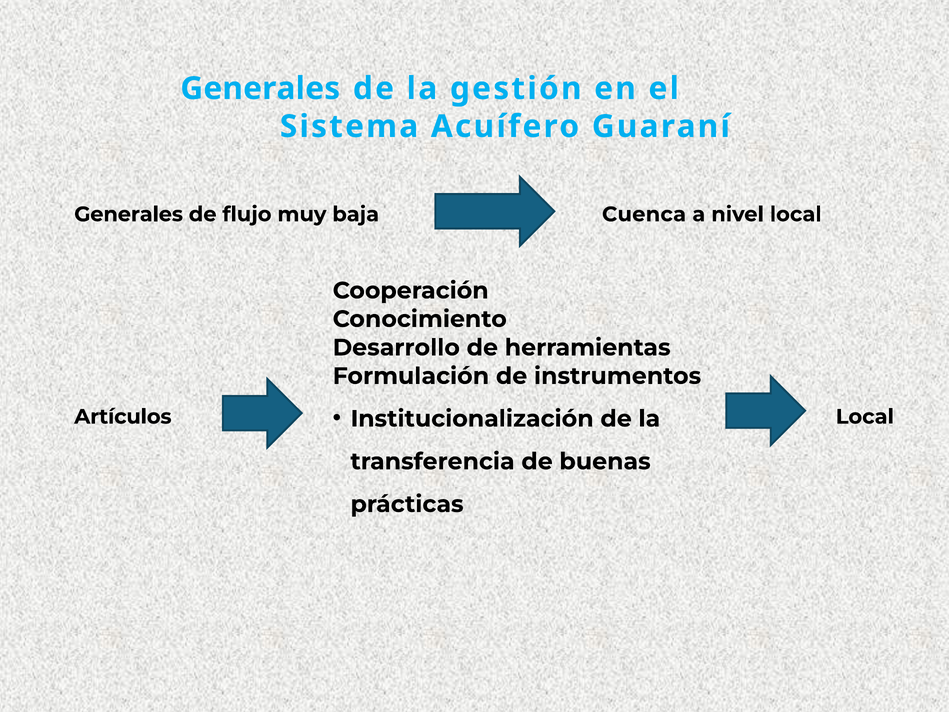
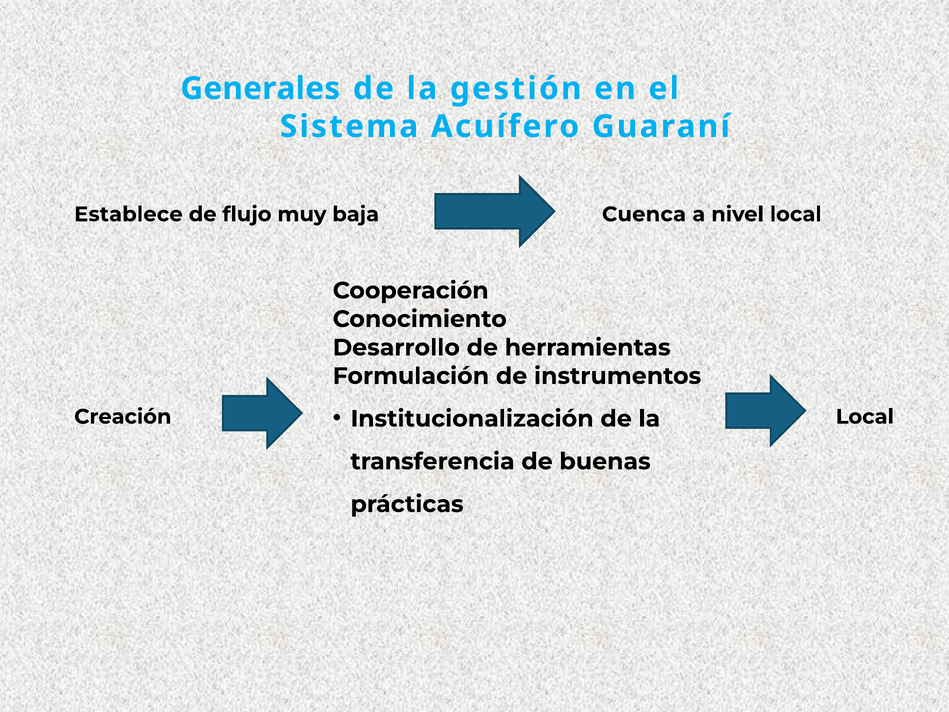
Generales at (129, 214): Generales -> Establece
Artículos: Artículos -> Creación
